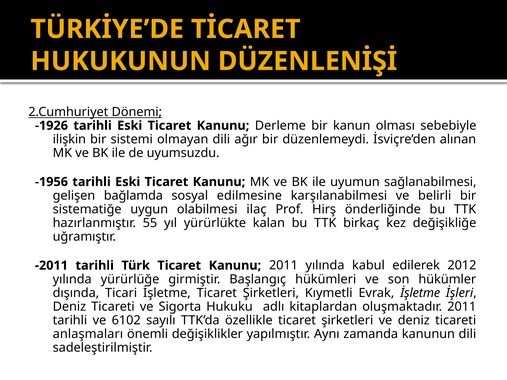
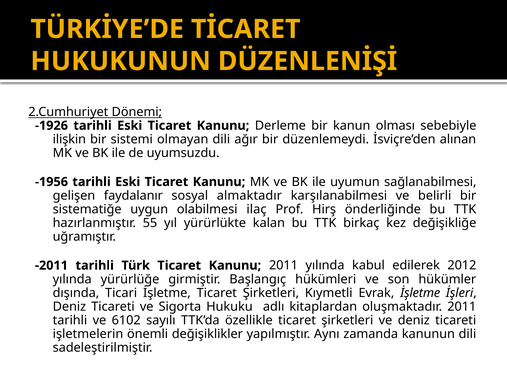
bağlamda: bağlamda -> faydalanır
edilmesine: edilmesine -> almaktadır
anlaşmaları: anlaşmaları -> işletmelerin
